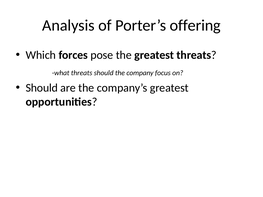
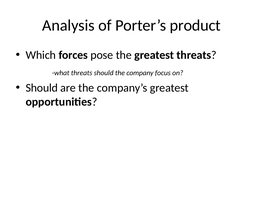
offering: offering -> product
